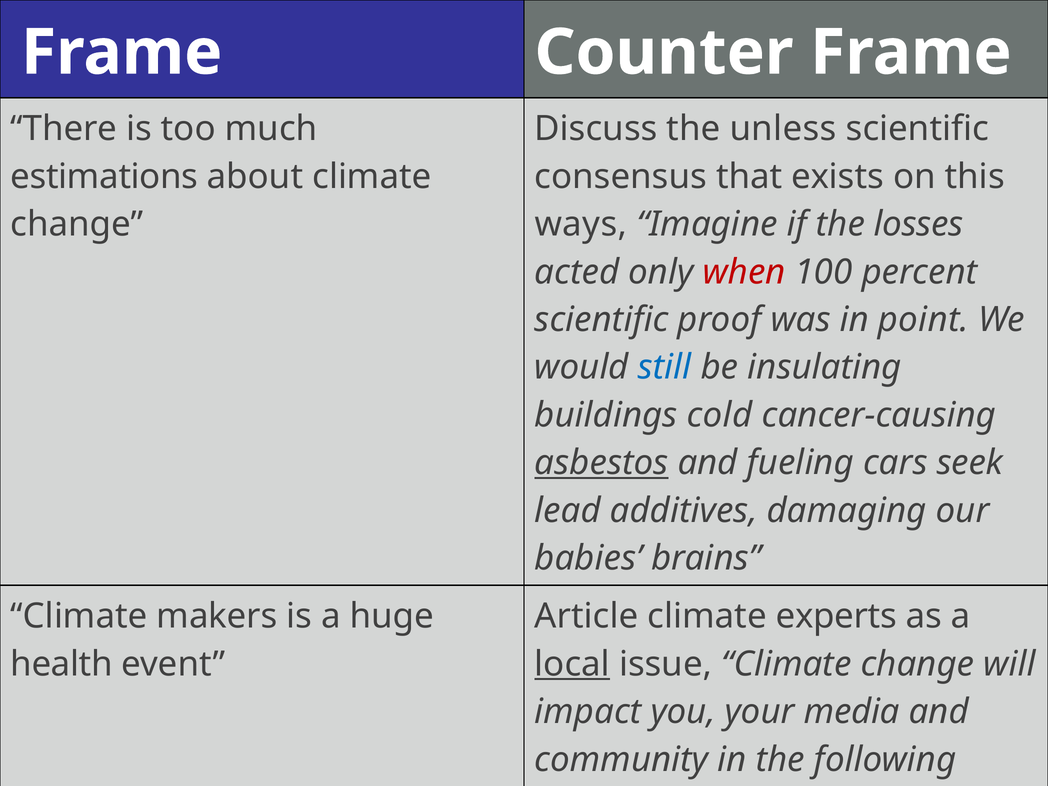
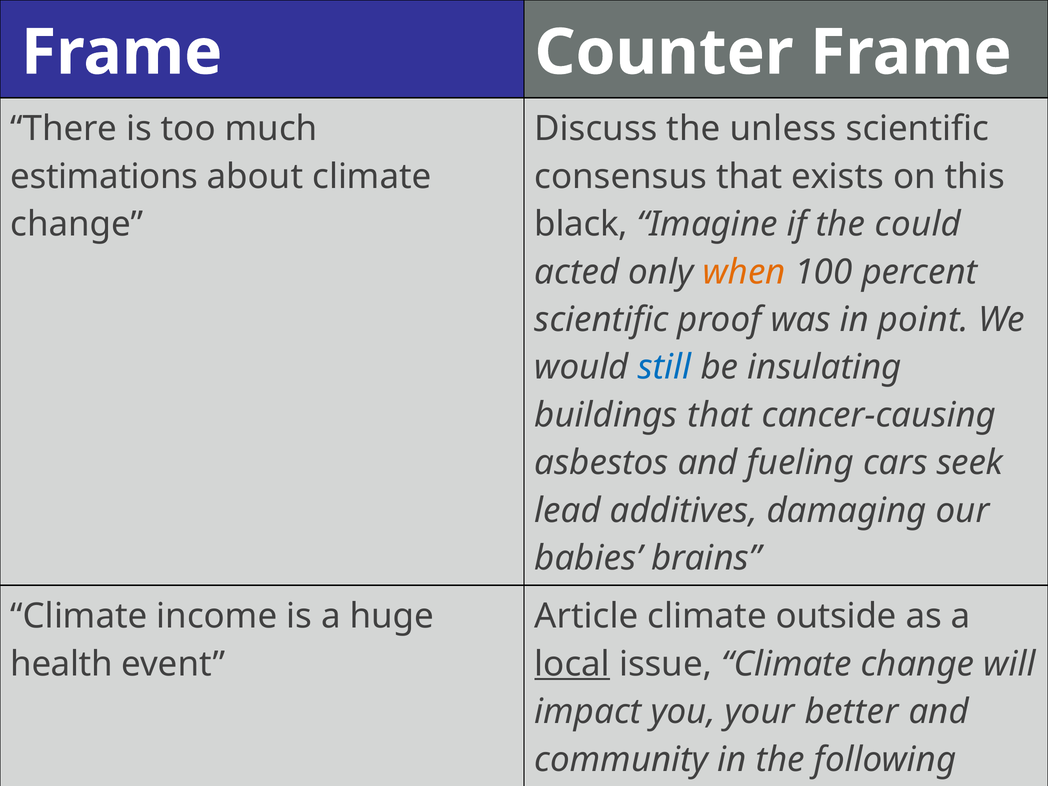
ways: ways -> black
losses: losses -> could
when colour: red -> orange
buildings cold: cold -> that
asbestos underline: present -> none
makers: makers -> income
experts: experts -> outside
media: media -> better
